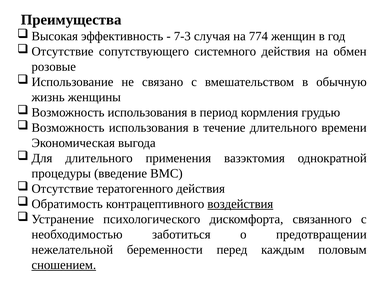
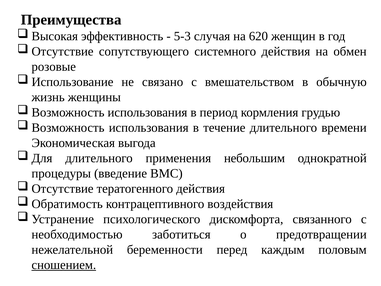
7-3: 7-3 -> 5-3
774: 774 -> 620
вазэктомия: вазэктомия -> небольшим
воздействия underline: present -> none
